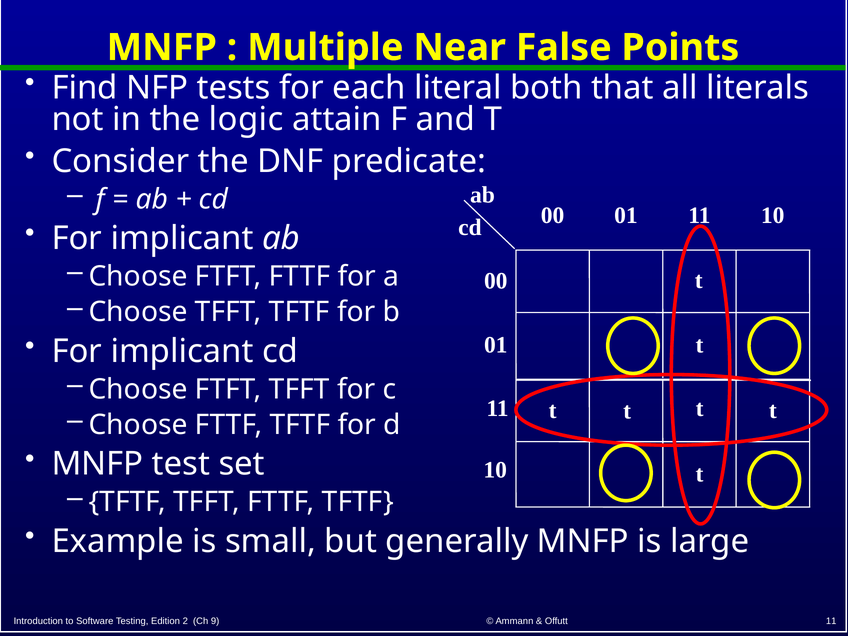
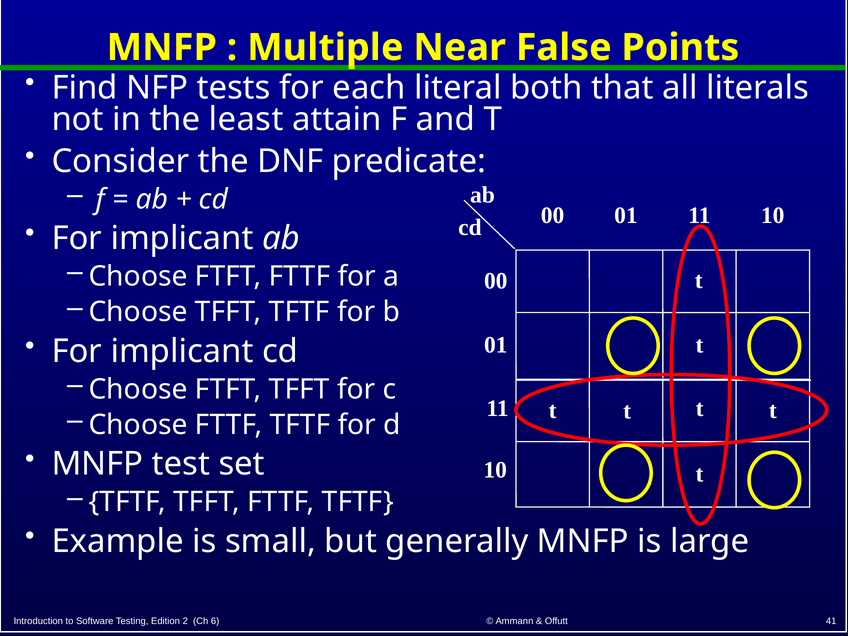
logic: logic -> least
9: 9 -> 6
Offutt 11: 11 -> 41
